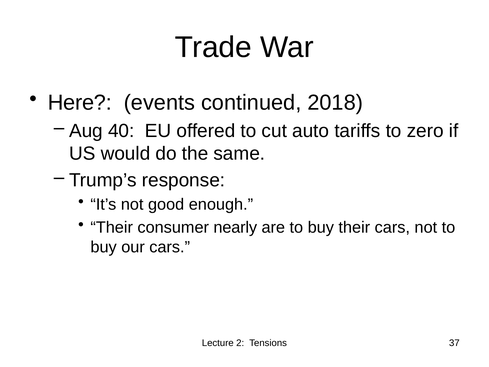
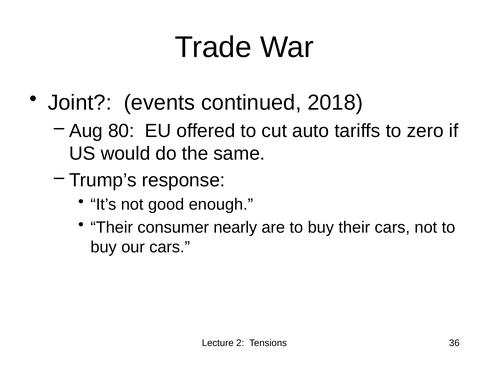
Here: Here -> Joint
40: 40 -> 80
37: 37 -> 36
